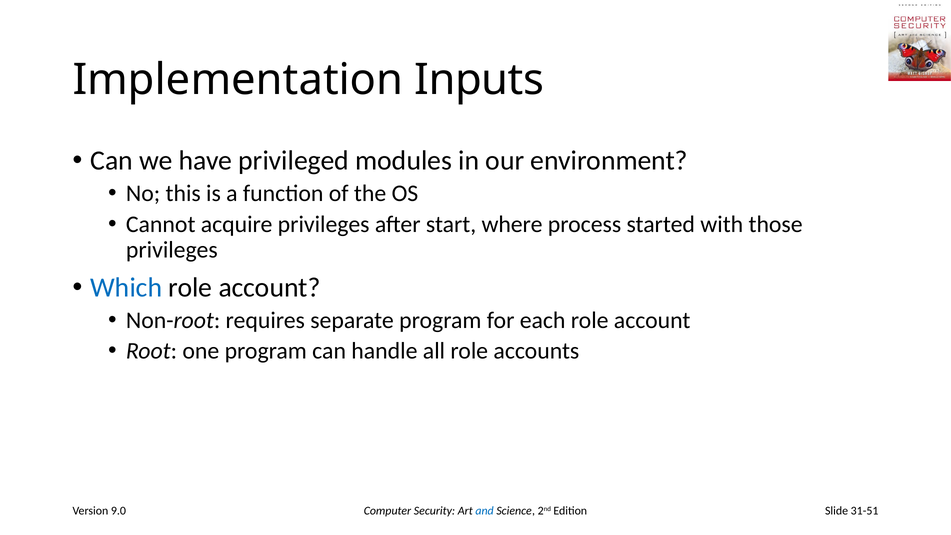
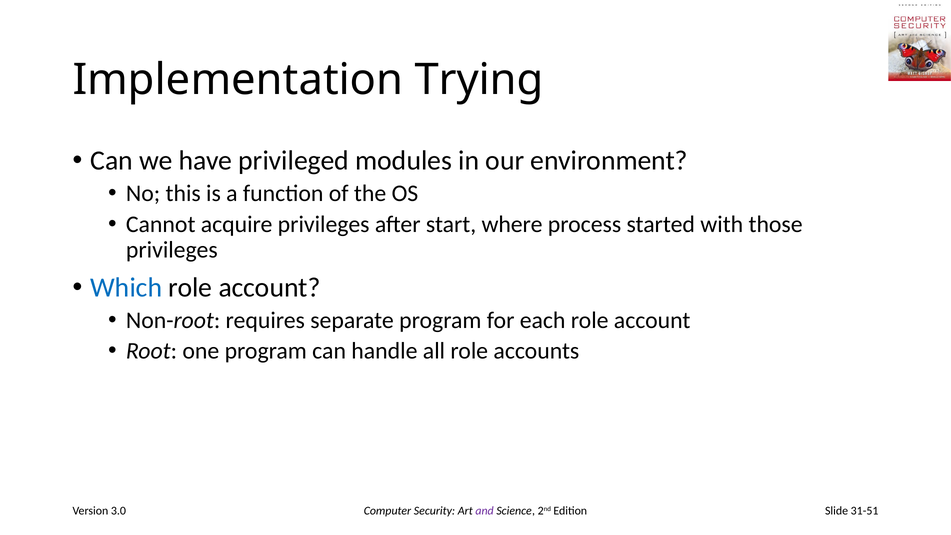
Inputs: Inputs -> Trying
9.0: 9.0 -> 3.0
and colour: blue -> purple
